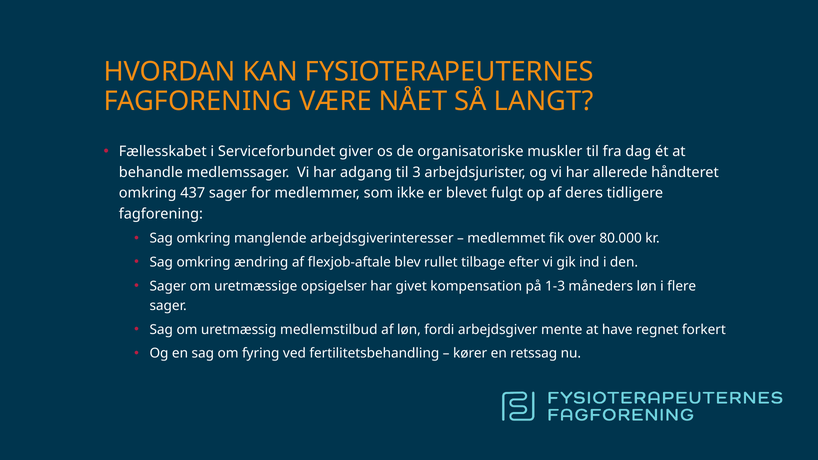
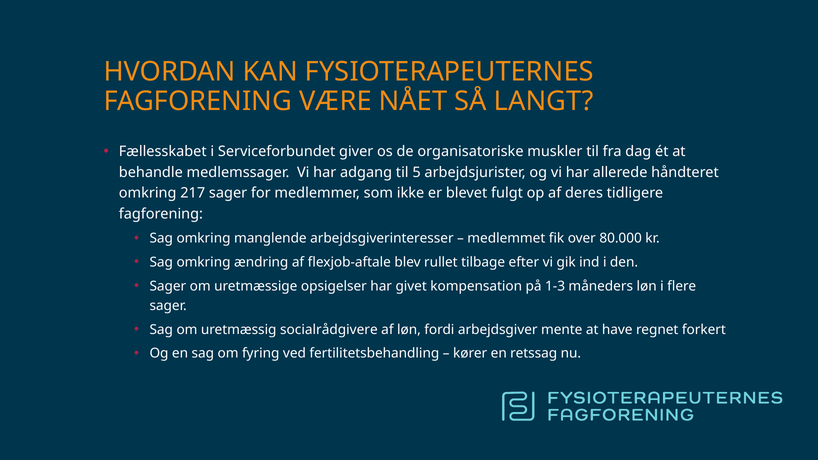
3: 3 -> 5
437: 437 -> 217
medlemstilbud: medlemstilbud -> socialrådgivere
